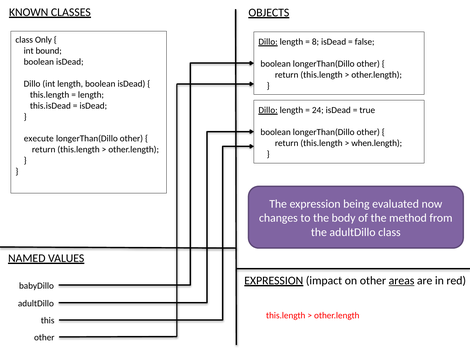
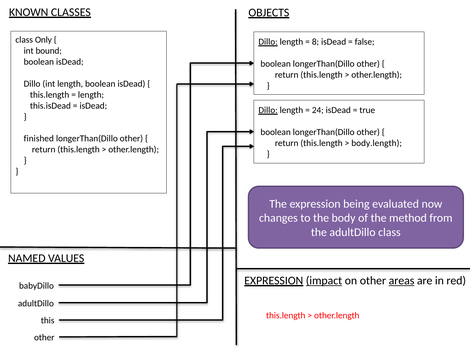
execute: execute -> finished
when.length: when.length -> body.length
impact underline: none -> present
